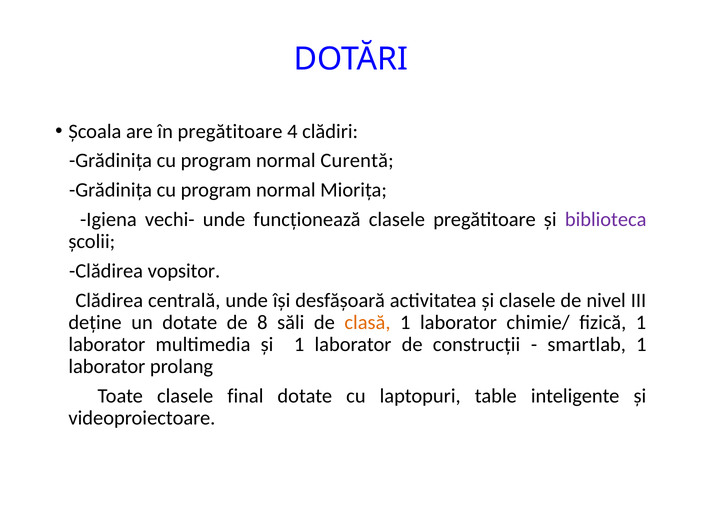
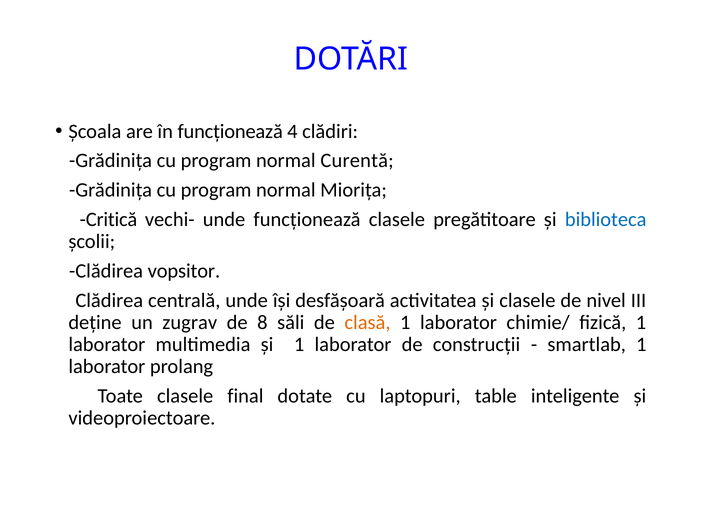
în pregătitoare: pregătitoare -> funcționează
Igiena: Igiena -> Critică
biblioteca colour: purple -> blue
un dotate: dotate -> zugrav
